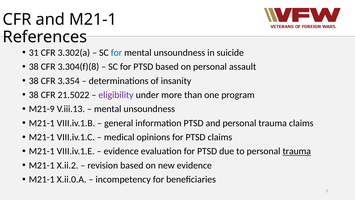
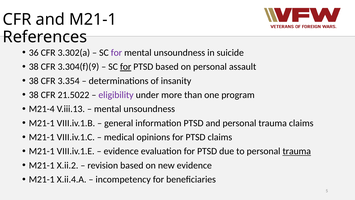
31: 31 -> 36
for at (116, 53) colour: blue -> purple
3.304(f)(8: 3.304(f)(8 -> 3.304(f)(9
for at (126, 67) underline: none -> present
M21-9: M21-9 -> M21-4
X.ii.0.A: X.ii.0.A -> X.ii.4.A
